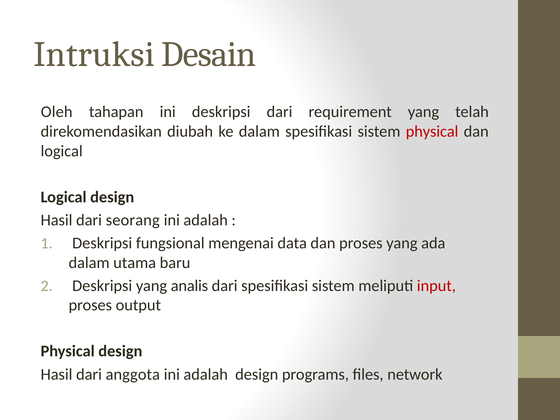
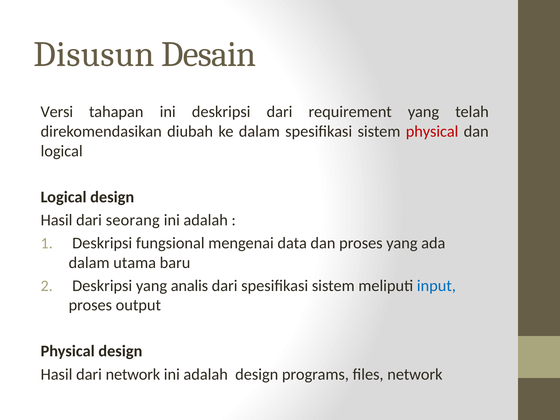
Intruksi: Intruksi -> Disusun
Oleh: Oleh -> Versi
input colour: red -> blue
dari anggota: anggota -> network
